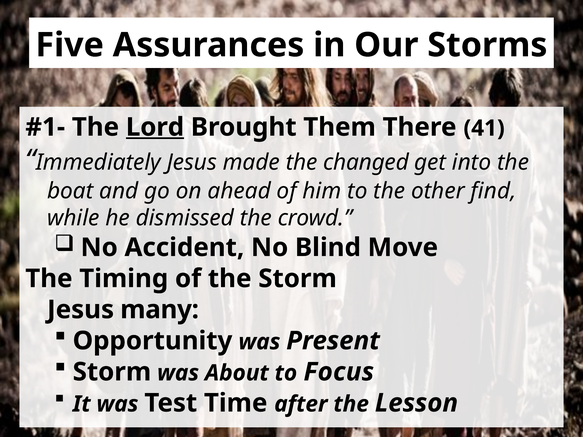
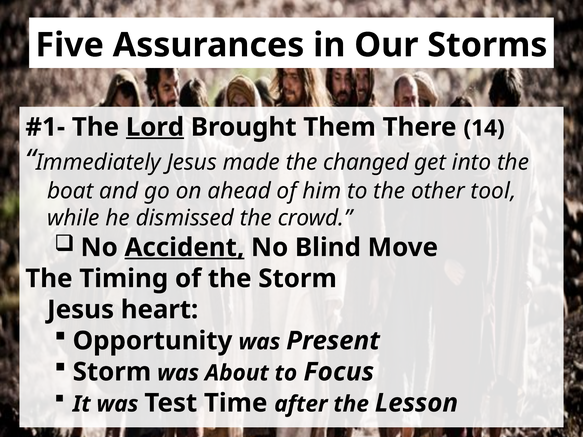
41: 41 -> 14
find: find -> tool
Accident underline: none -> present
many: many -> heart
